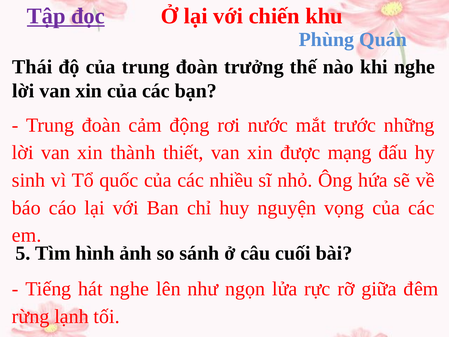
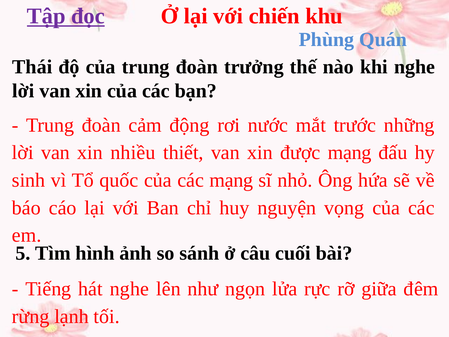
thành: thành -> nhiều
các nhiều: nhiều -> mạng
